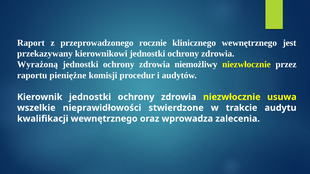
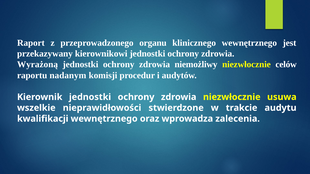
rocznie: rocznie -> organu
przez: przez -> celów
pieniężne: pieniężne -> nadanym
